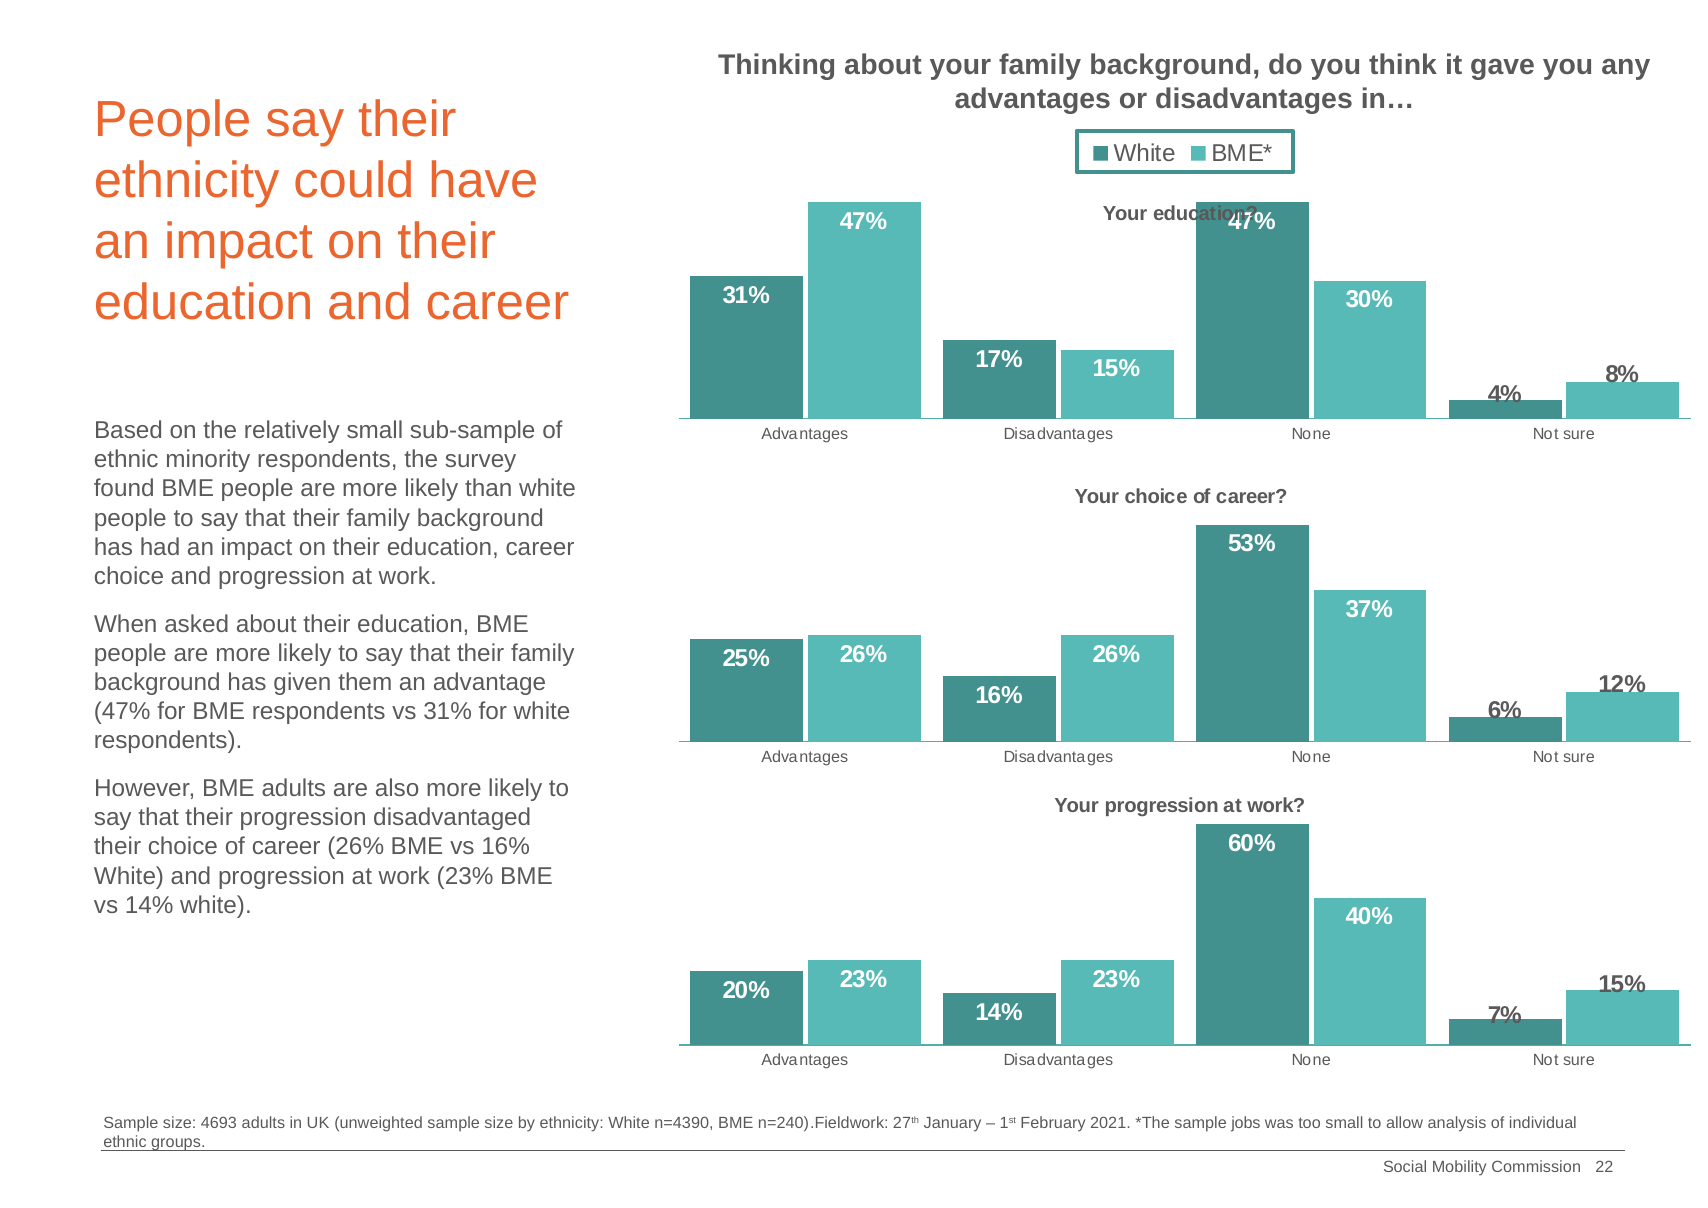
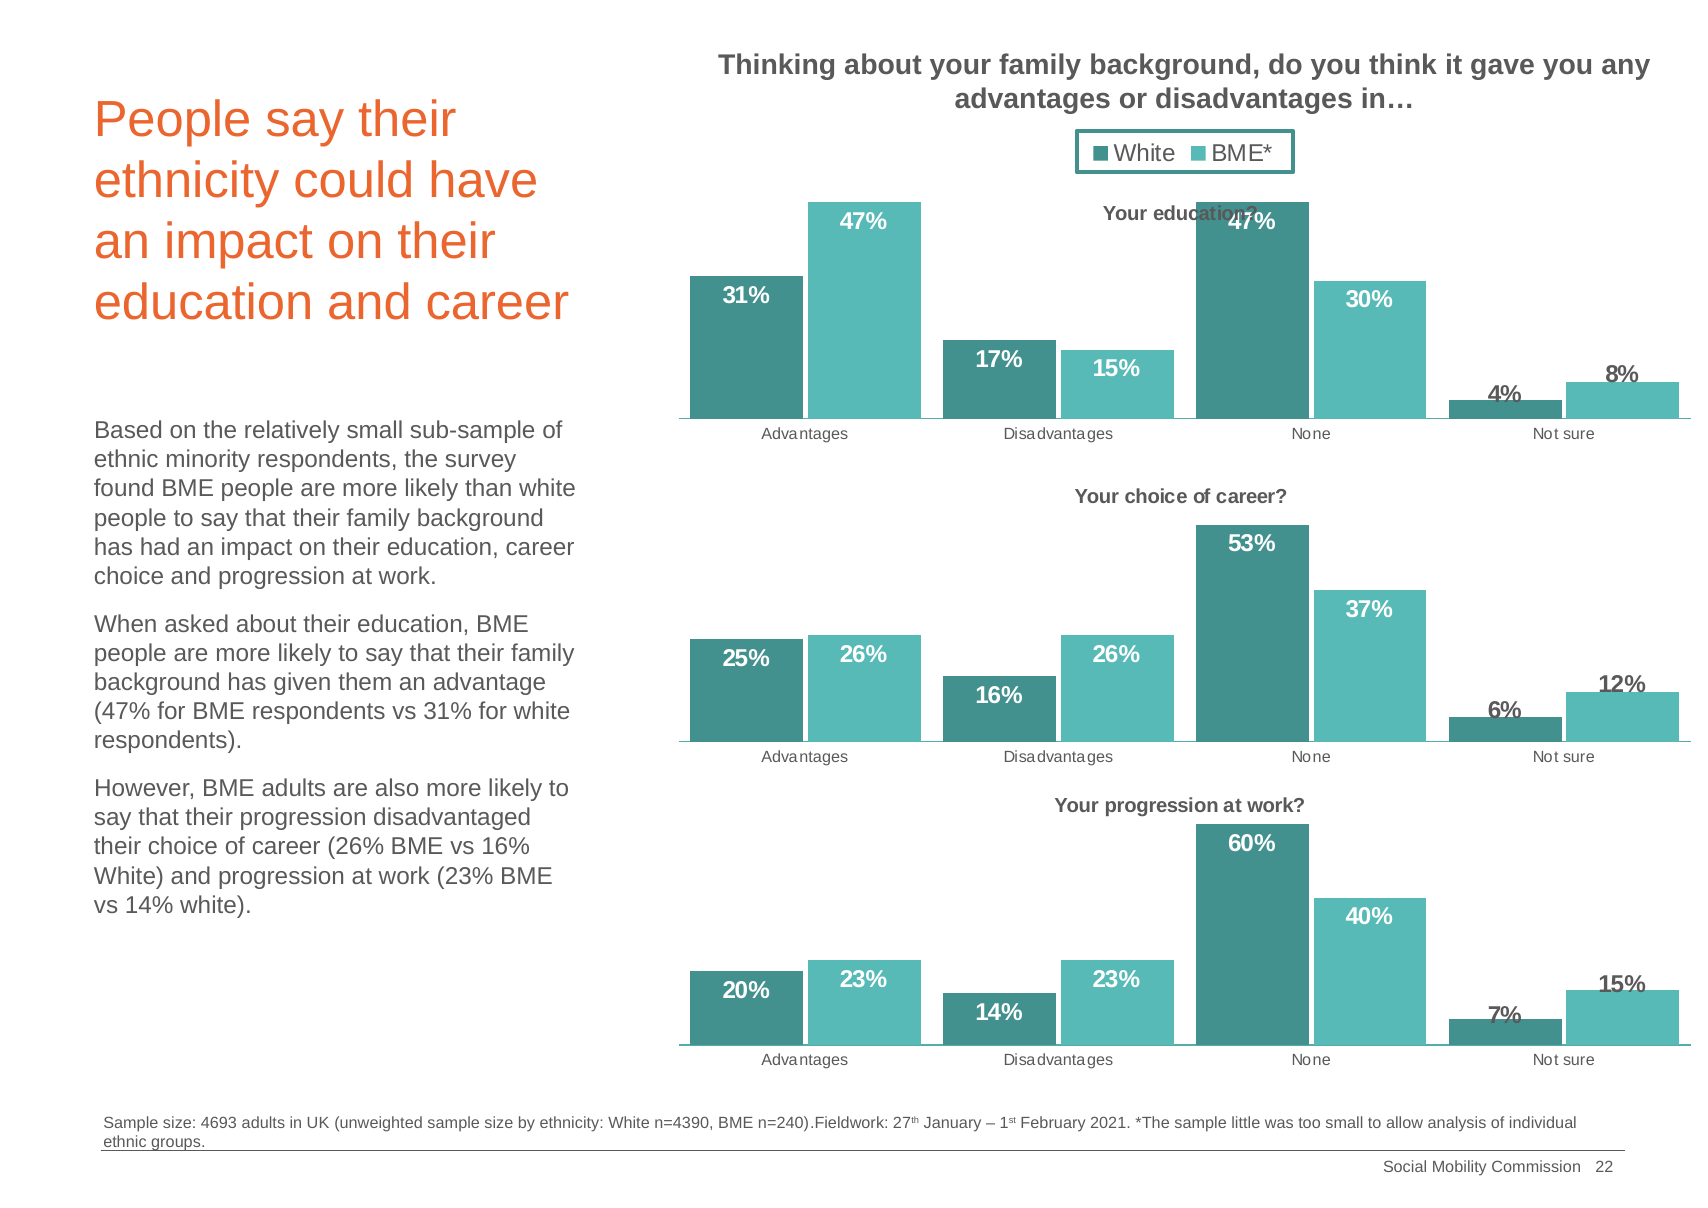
jobs: jobs -> little
